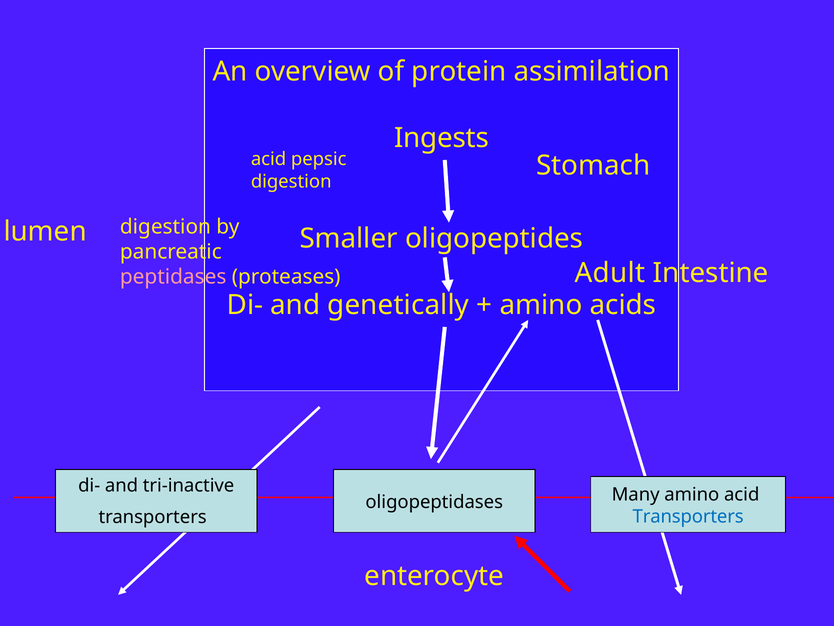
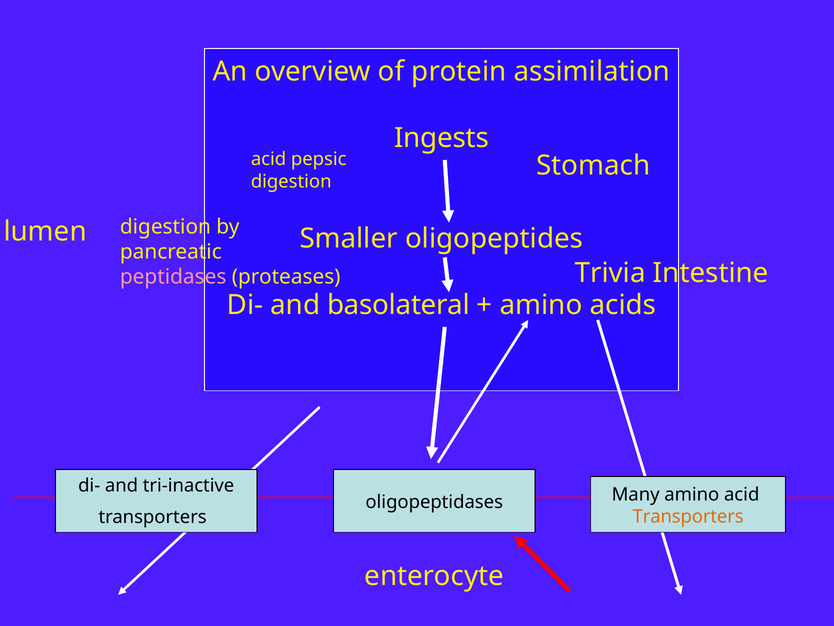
Adult: Adult -> Trivia
genetically: genetically -> basolateral
Transporters at (688, 516) colour: blue -> orange
